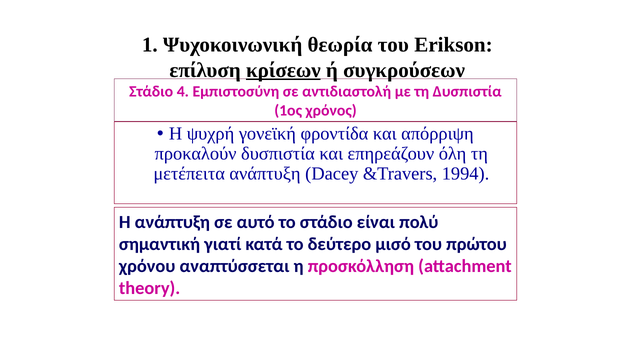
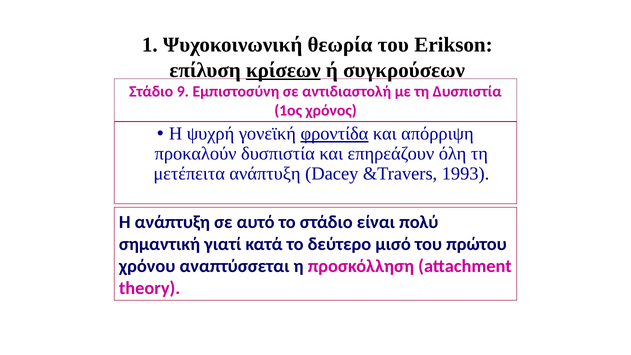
4: 4 -> 9
φροντίδα underline: none -> present
1994: 1994 -> 1993
